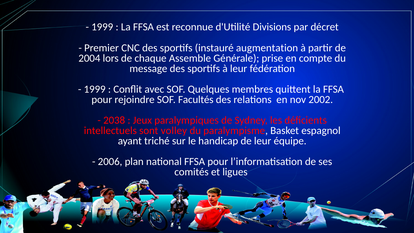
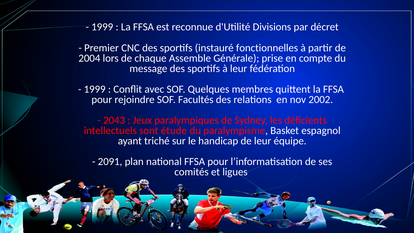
augmentation: augmentation -> fonctionnelles
2038: 2038 -> 2043
volley: volley -> étude
2006: 2006 -> 2091
